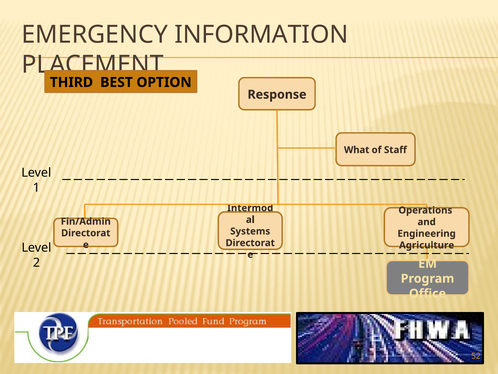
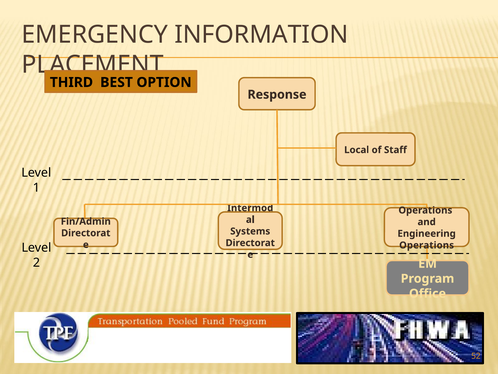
What: What -> Local
Agriculture at (427, 245): Agriculture -> Operations
